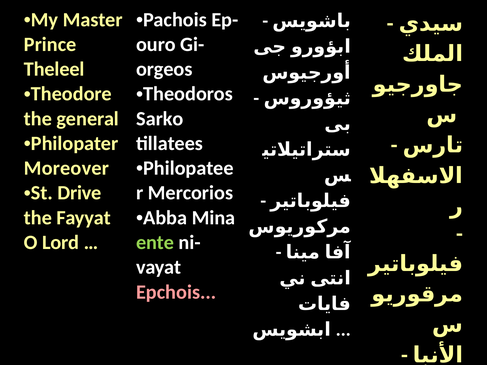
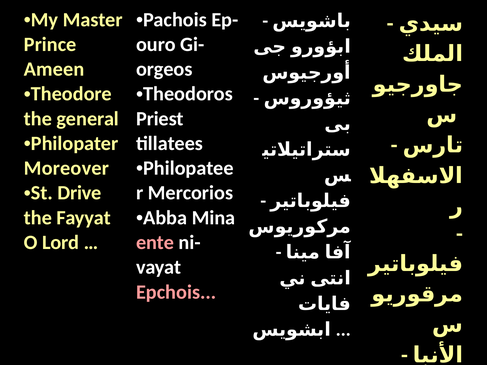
Theleel: Theleel -> Ameen
Sarko: Sarko -> Priest
ente colour: light green -> pink
